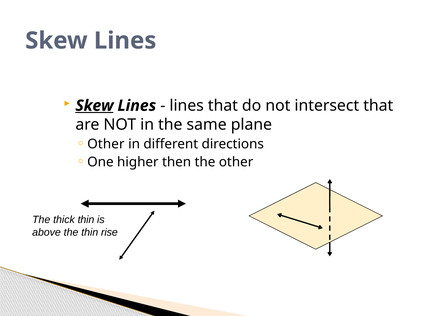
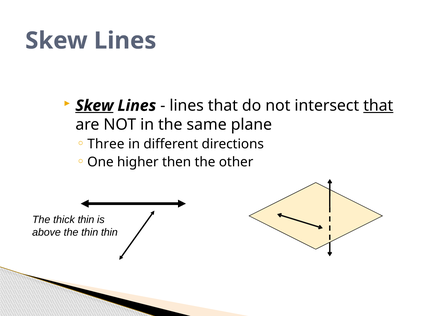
that at (378, 106) underline: none -> present
Other at (106, 144): Other -> Three
thin rise: rise -> thin
